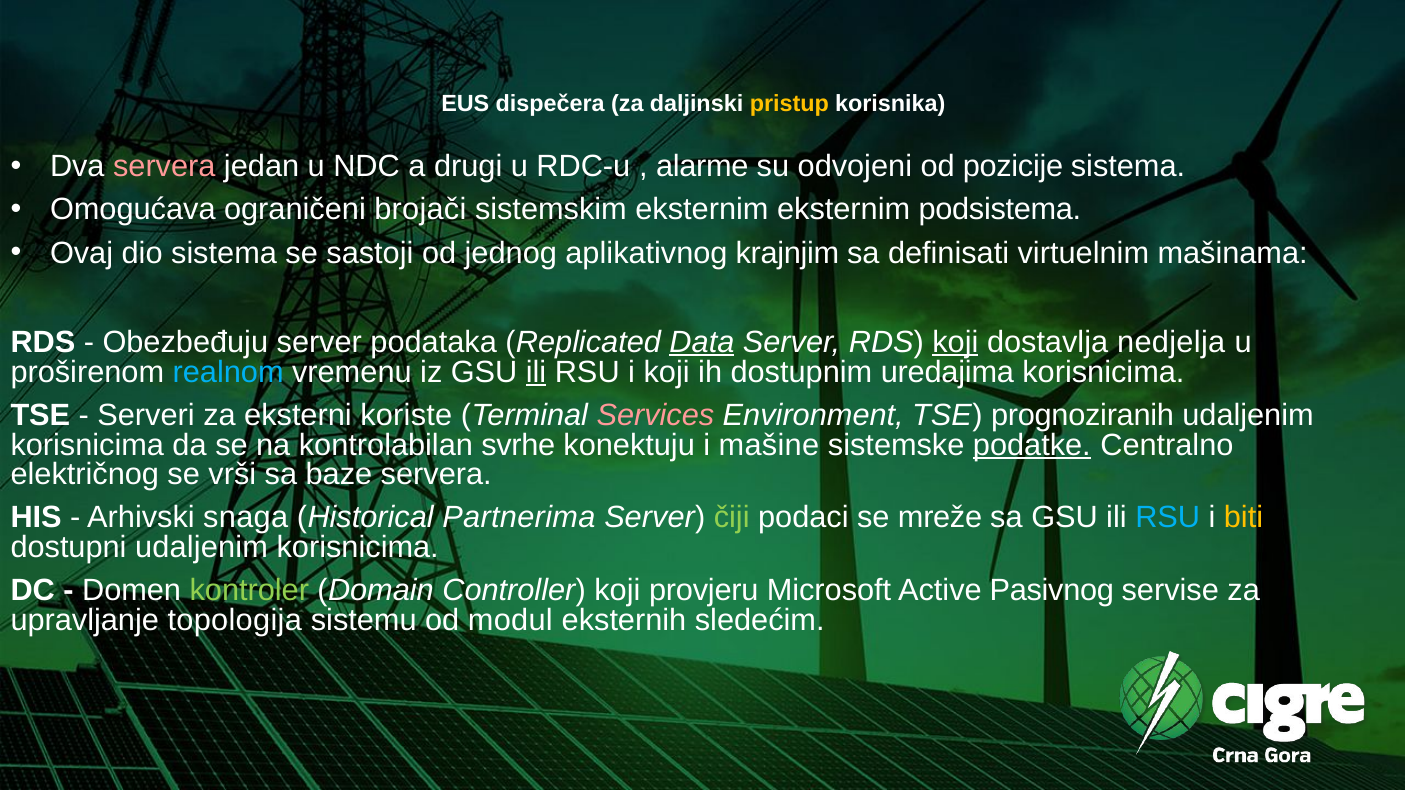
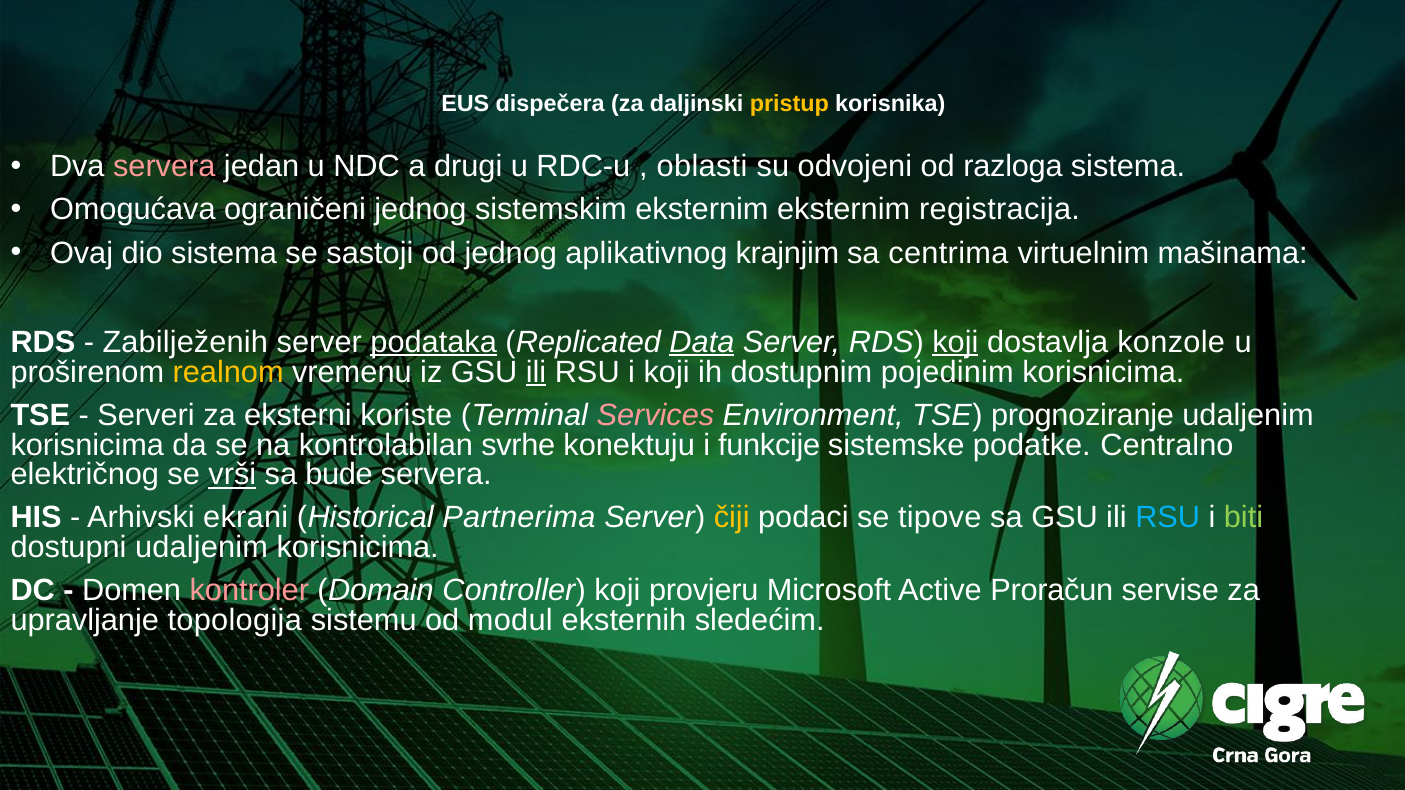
alarme: alarme -> oblasti
pozicije: pozicije -> razloga
ograničeni brojači: brojači -> jednog
podsistema: podsistema -> registracija
definisati: definisati -> centrima
Obezbeđuju: Obezbeđuju -> Zabilježenih
podataka underline: none -> present
nedjelja: nedjelja -> konzole
realnom colour: light blue -> yellow
uredajima: uredajima -> pojedinim
prognoziranih: prognoziranih -> prognoziranje
mašine: mašine -> funkcije
podatke underline: present -> none
vrši underline: none -> present
baze: baze -> bude
snaga: snaga -> ekrani
čiji colour: light green -> yellow
mreže: mreže -> tipove
biti colour: yellow -> light green
kontroler colour: light green -> pink
Pasivnog: Pasivnog -> Proračun
